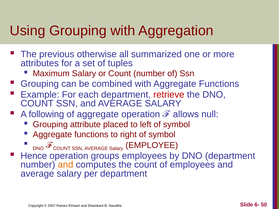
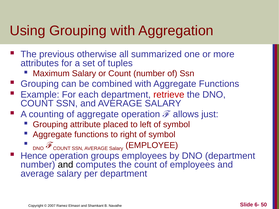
following: following -> counting
null: null -> just
and at (66, 165) colour: orange -> black
